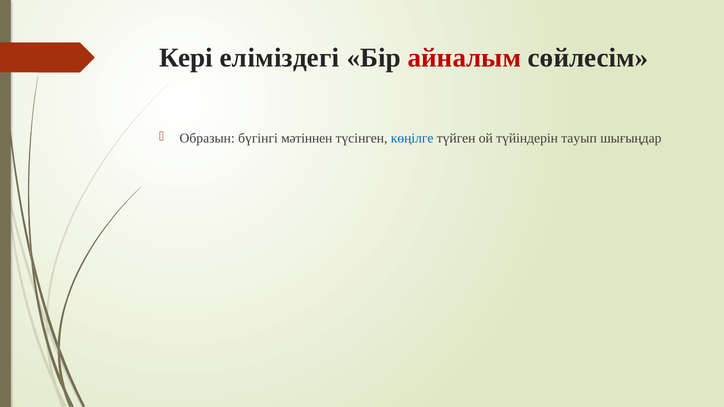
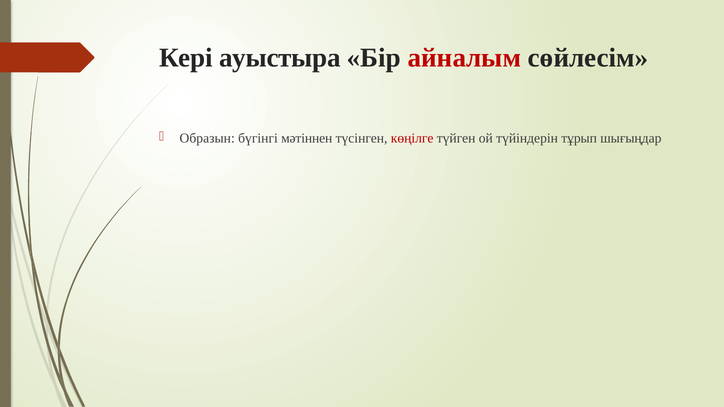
еліміздегі: еліміздегі -> ауыстыра
көңілге colour: blue -> red
тауып: тауып -> тұрып
